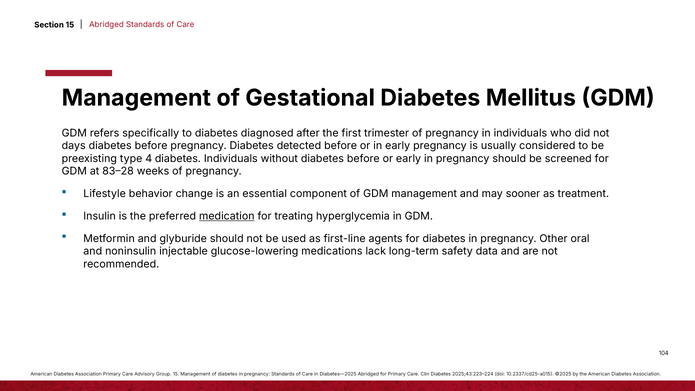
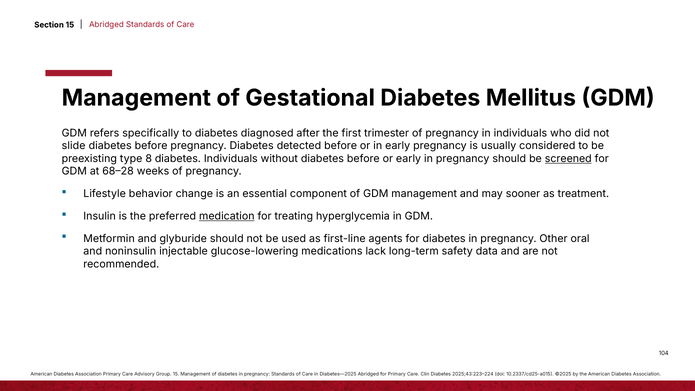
days: days -> slide
4: 4 -> 8
screened underline: none -> present
83–28: 83–28 -> 68–28
